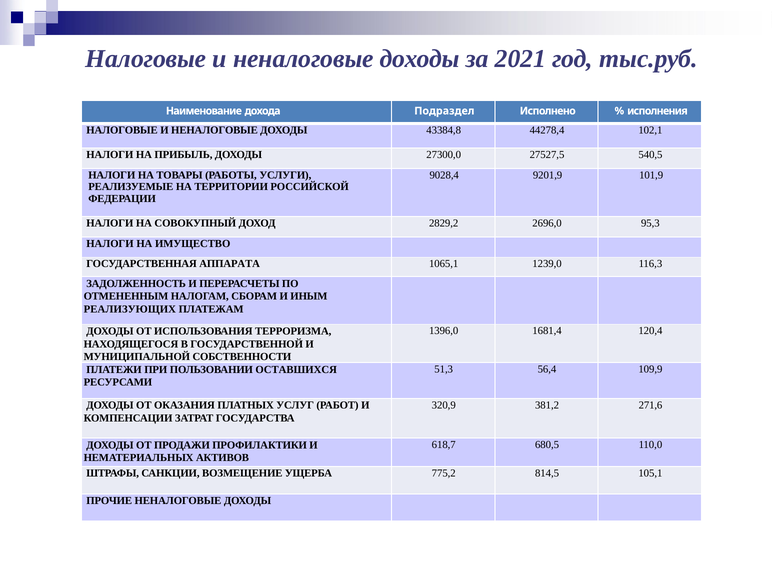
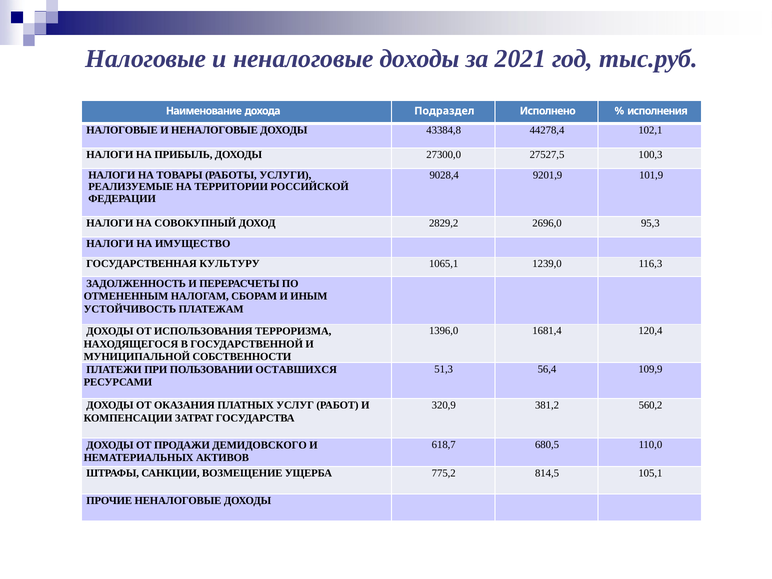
540,5: 540,5 -> 100,3
АППАРАТА: АППАРАТА -> КУЛЬТУРУ
РЕАЛИЗУЮЩИХ: РЕАЛИЗУЮЩИХ -> УСТОЙЧИВОСТЬ
271,6: 271,6 -> 560,2
ПРОФИЛАКТИКИ: ПРОФИЛАКТИКИ -> ДЕМИДОВСКОГО
